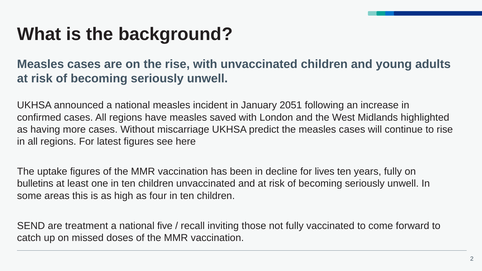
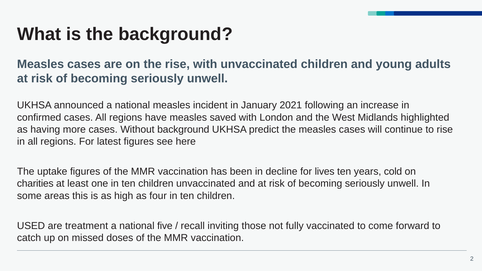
2051: 2051 -> 2021
Without miscarriage: miscarriage -> background
years fully: fully -> cold
bulletins: bulletins -> charities
SEND: SEND -> USED
